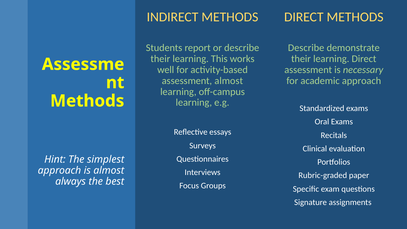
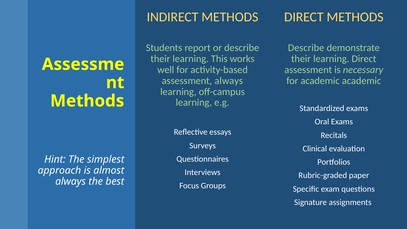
assessment almost: almost -> always
academic approach: approach -> academic
